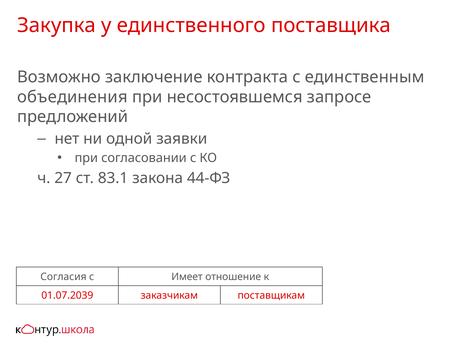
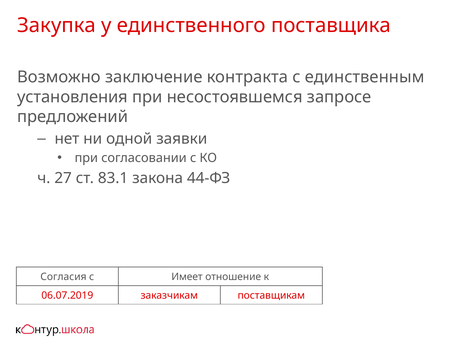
объединения: объединения -> установления
01.07.2039: 01.07.2039 -> 06.07.2019
